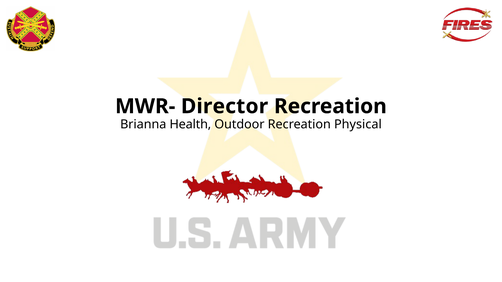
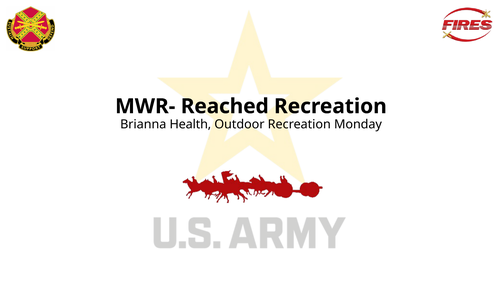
Director: Director -> Reached
Physical: Physical -> Monday
